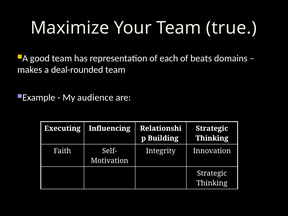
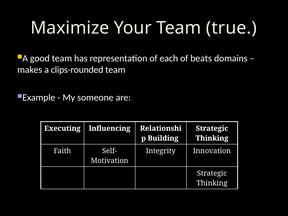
deal-rounded: deal-rounded -> clips-rounded
audience: audience -> someone
